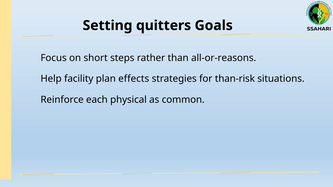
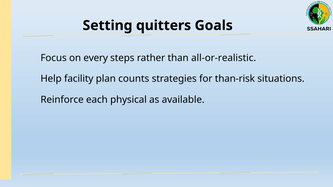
short: short -> every
all-or-reasons: all-or-reasons -> all-or-realistic
effects: effects -> counts
common: common -> available
